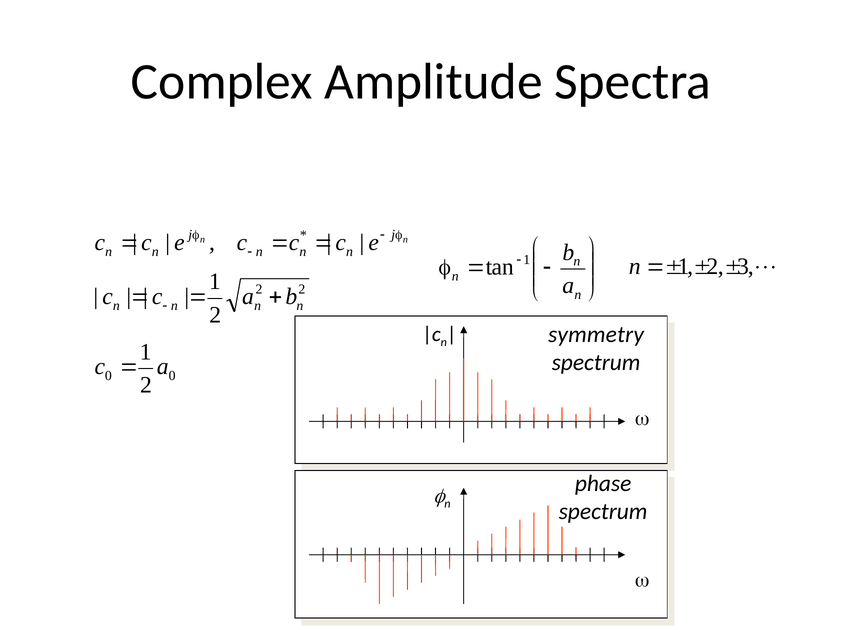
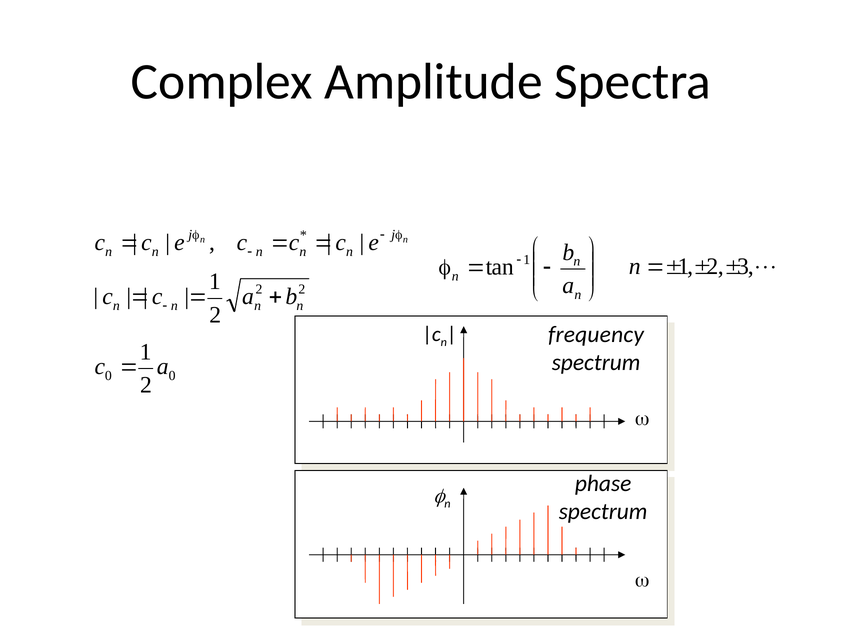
symmetry: symmetry -> frequency
